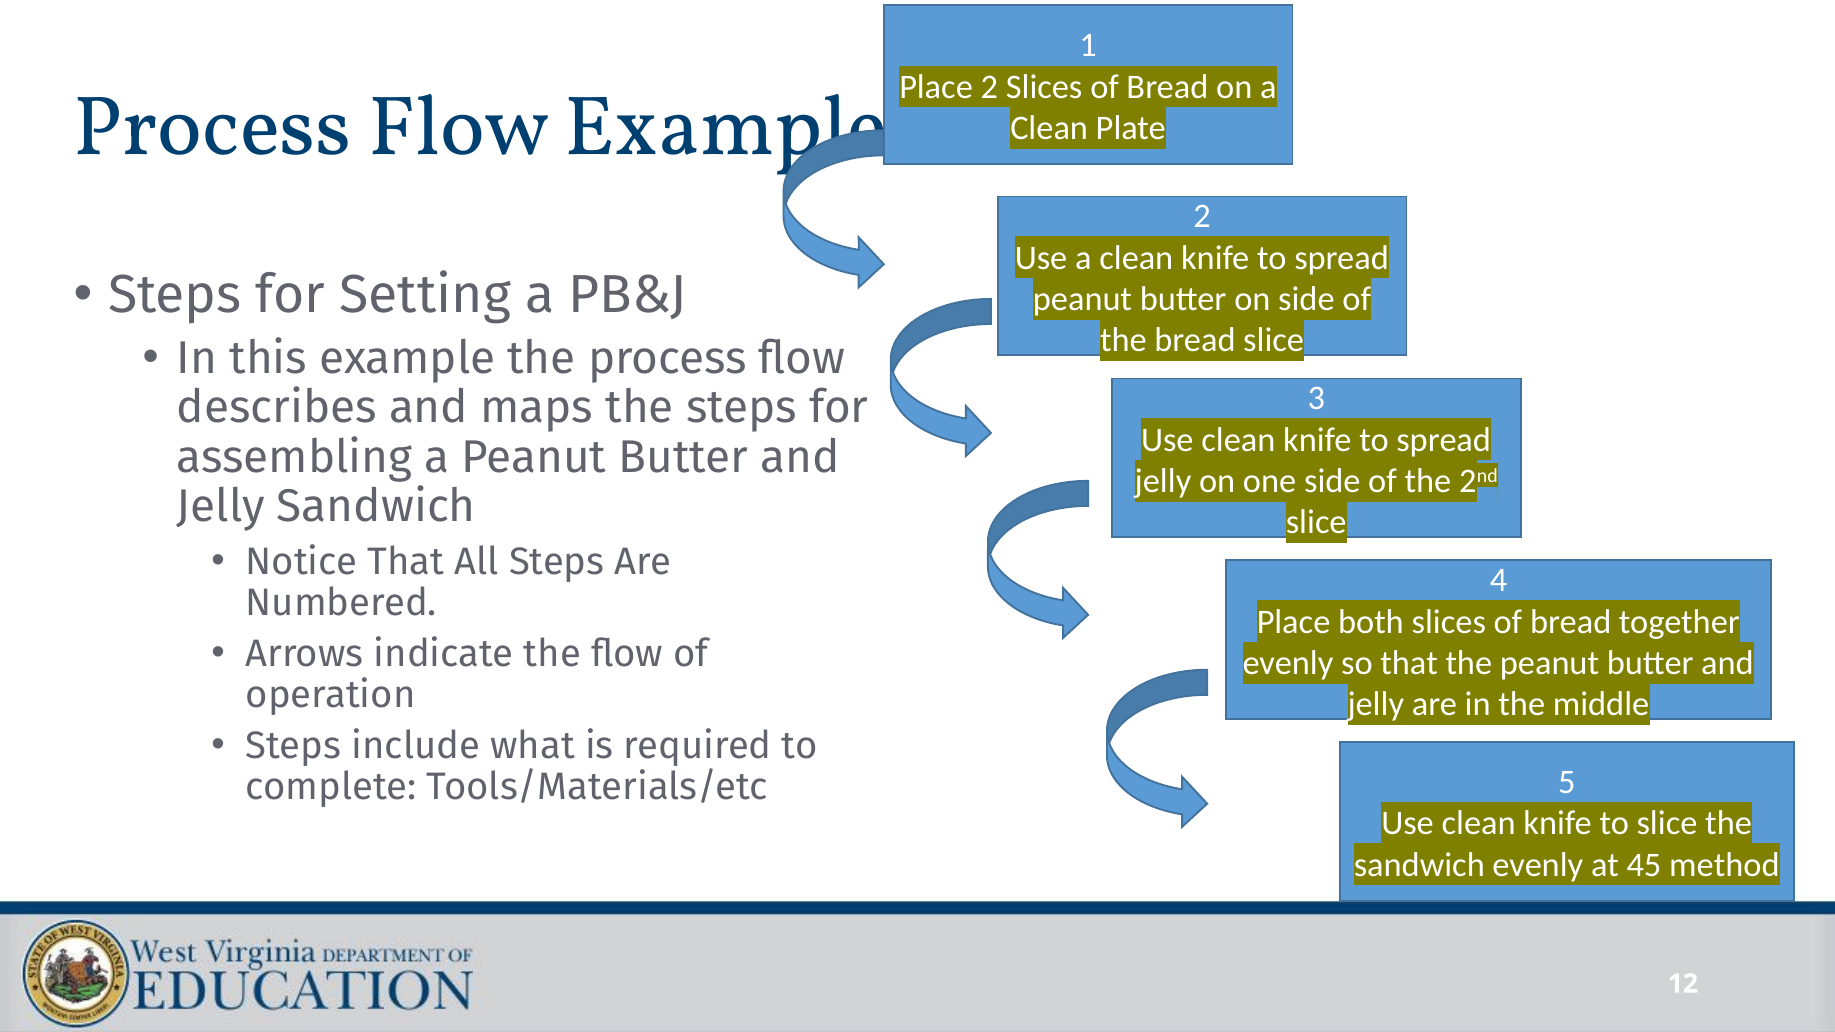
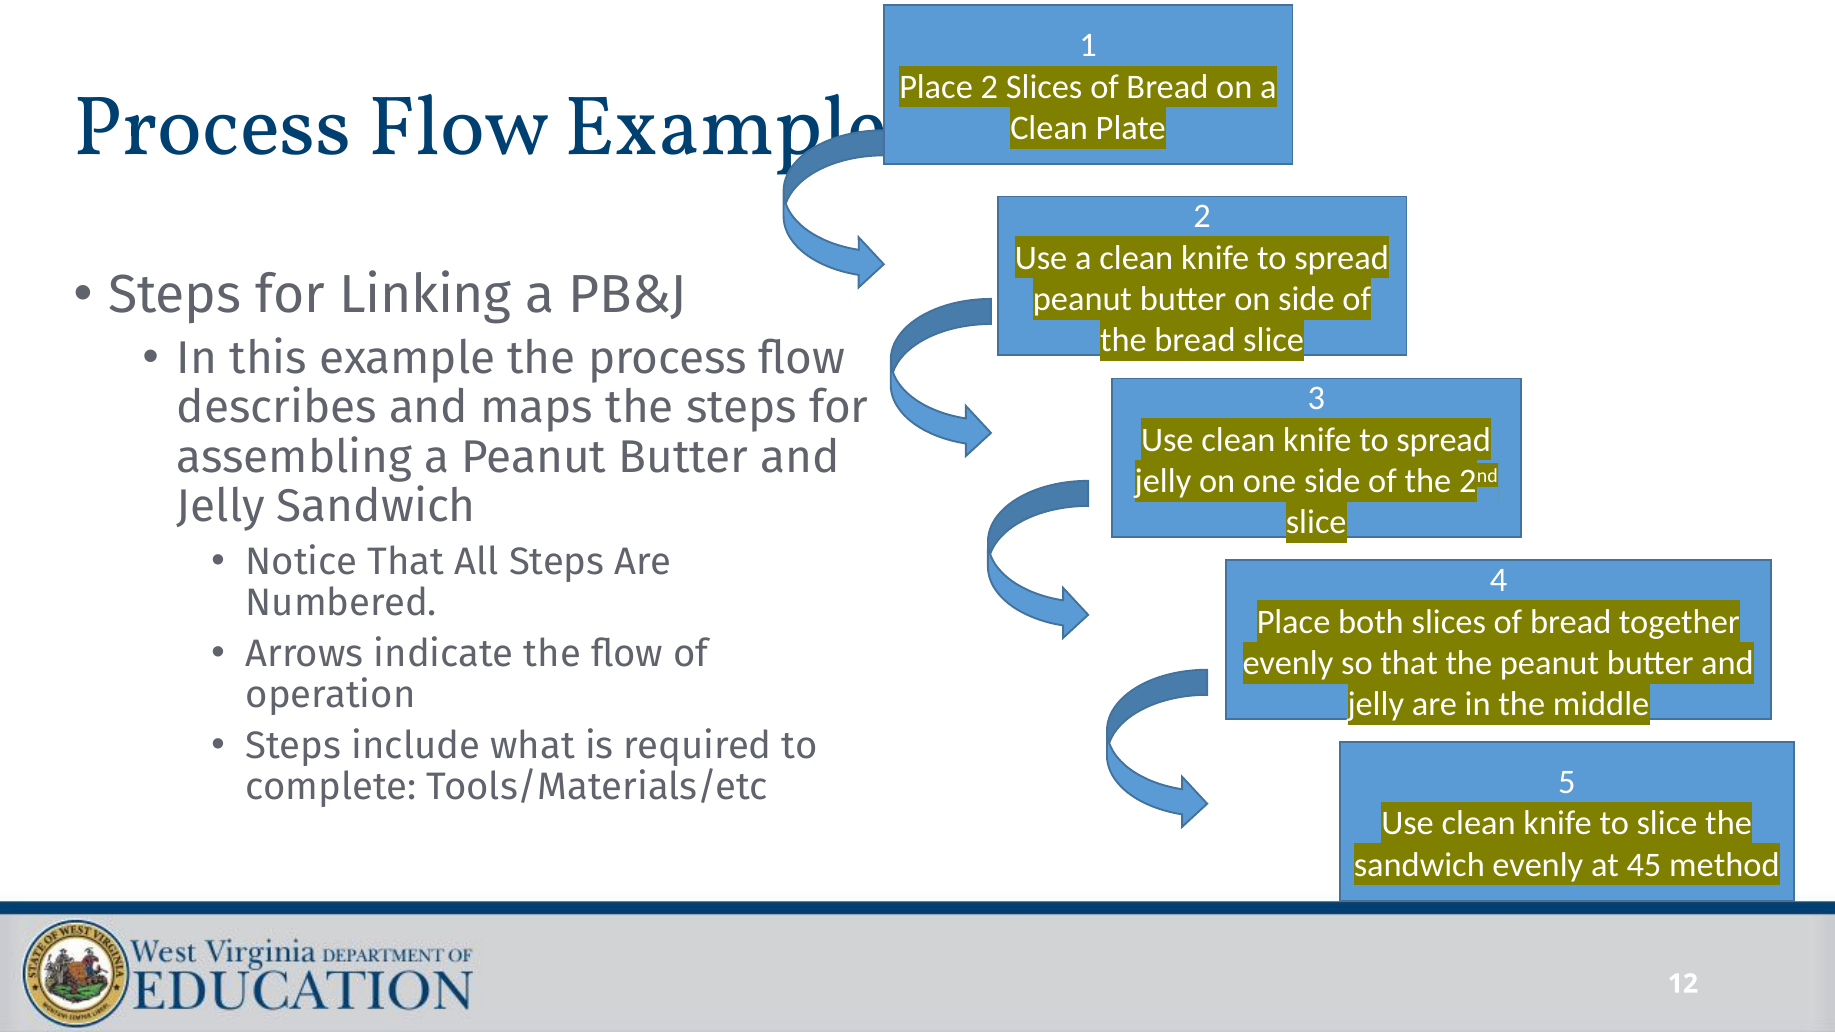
Setting: Setting -> Linking
